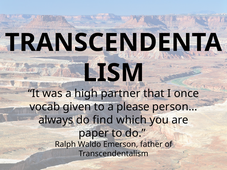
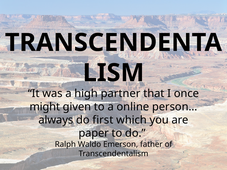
vocab: vocab -> might
please: please -> online
find: find -> first
